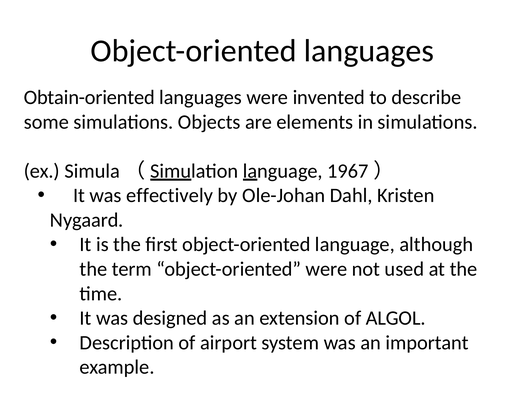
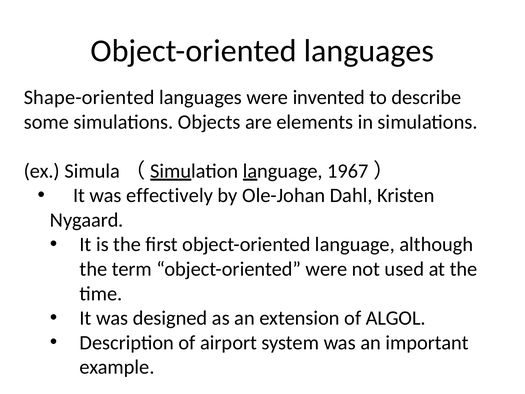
Obtain-oriented: Obtain-oriented -> Shape-oriented
